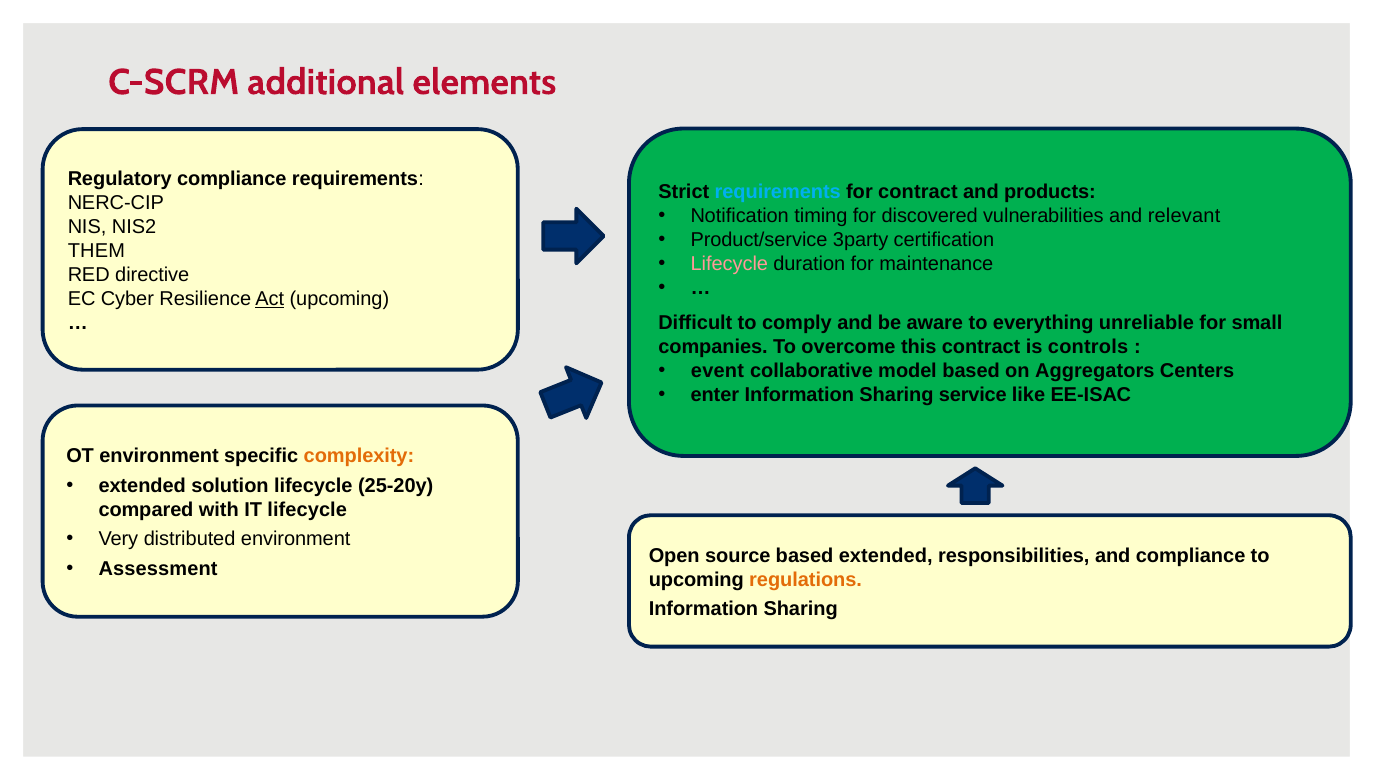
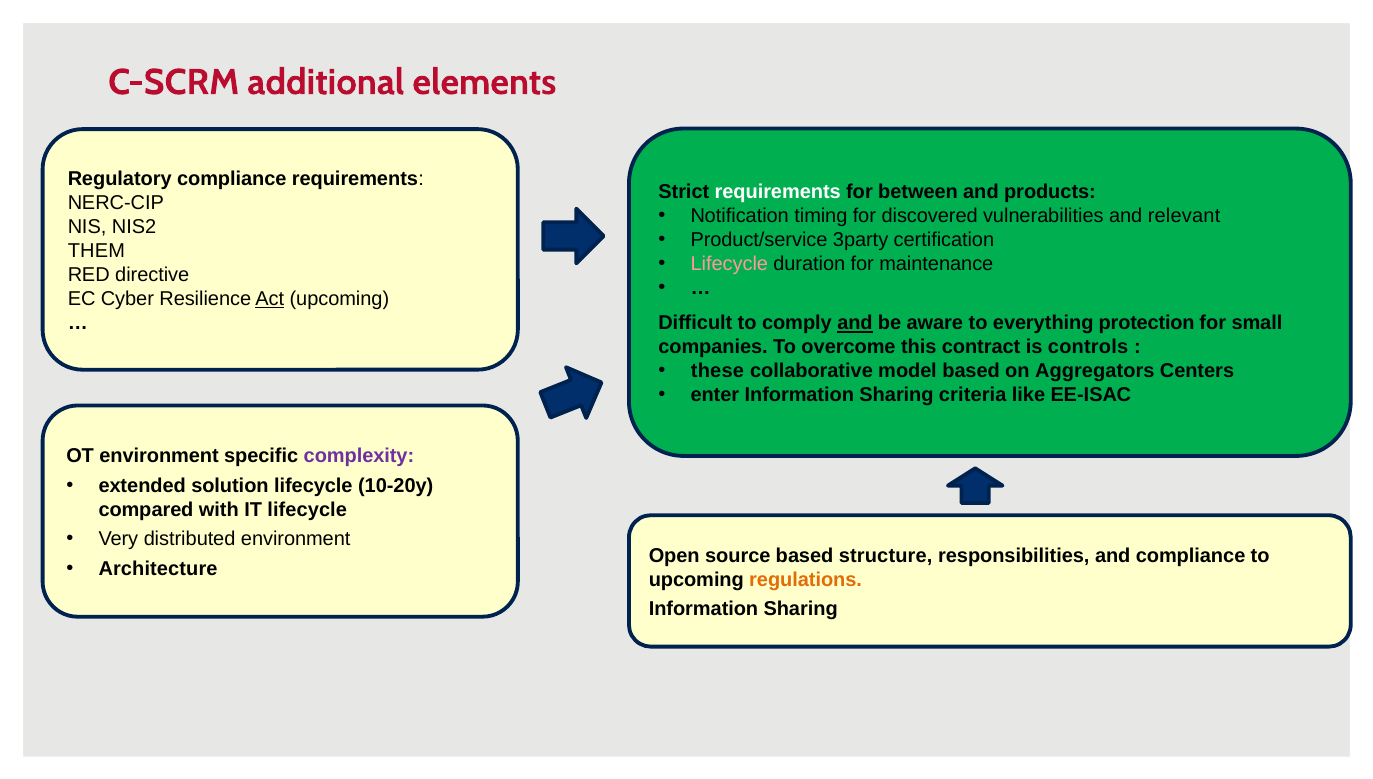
requirements at (778, 192) colour: light blue -> white
for contract: contract -> between
and at (855, 323) underline: none -> present
unreliable: unreliable -> protection
event: event -> these
service: service -> criteria
complexity colour: orange -> purple
25-20y: 25-20y -> 10-20y
based extended: extended -> structure
Assessment: Assessment -> Architecture
